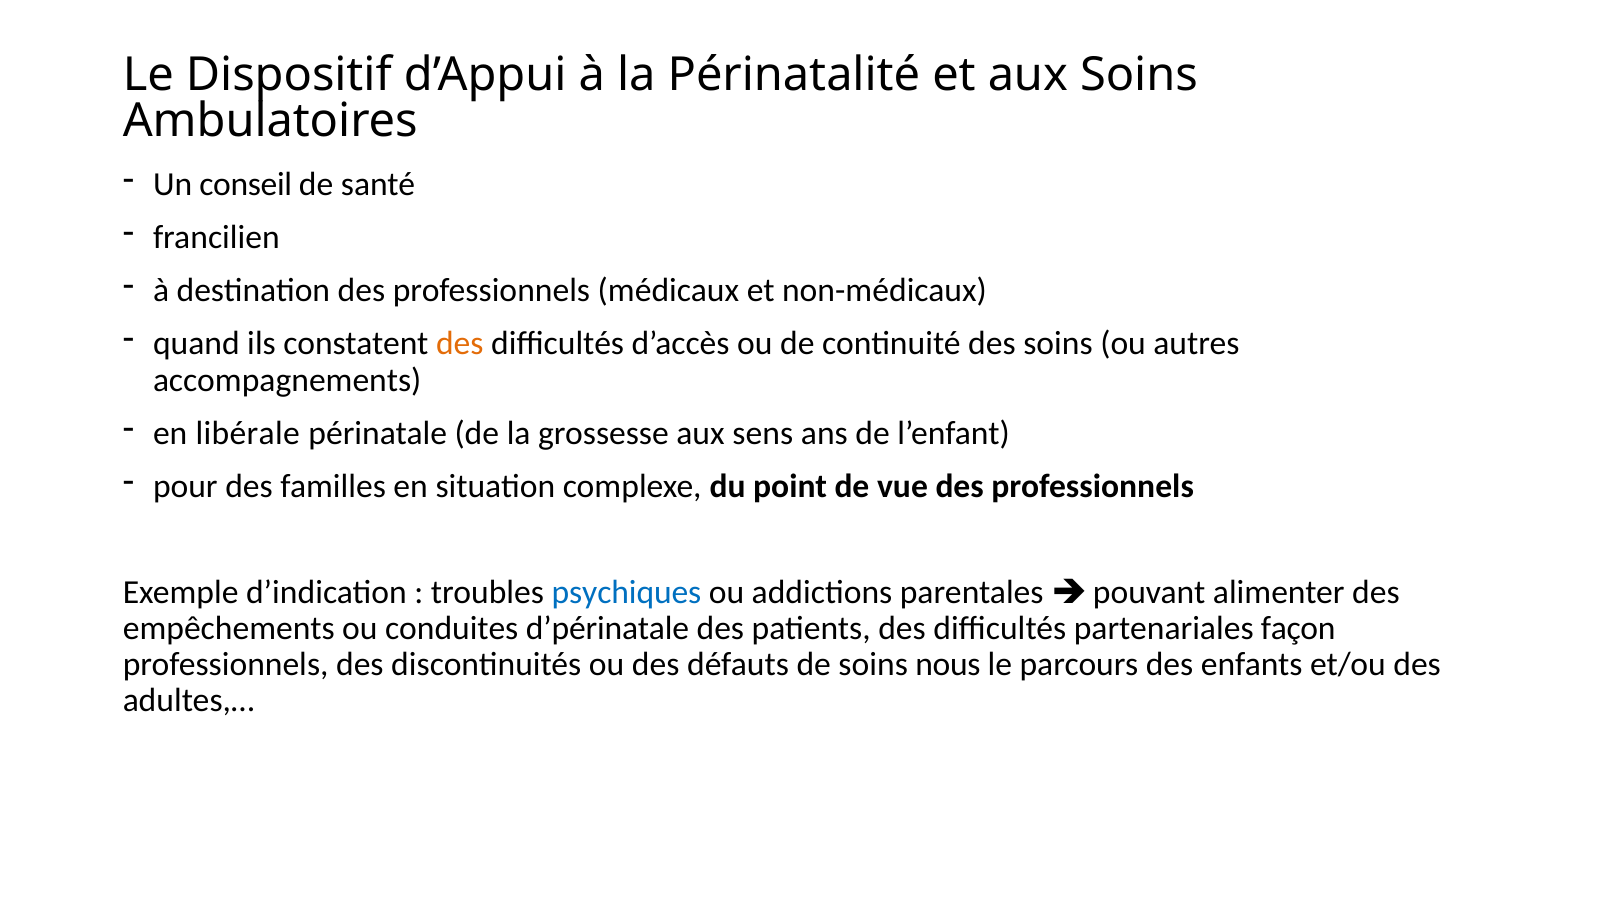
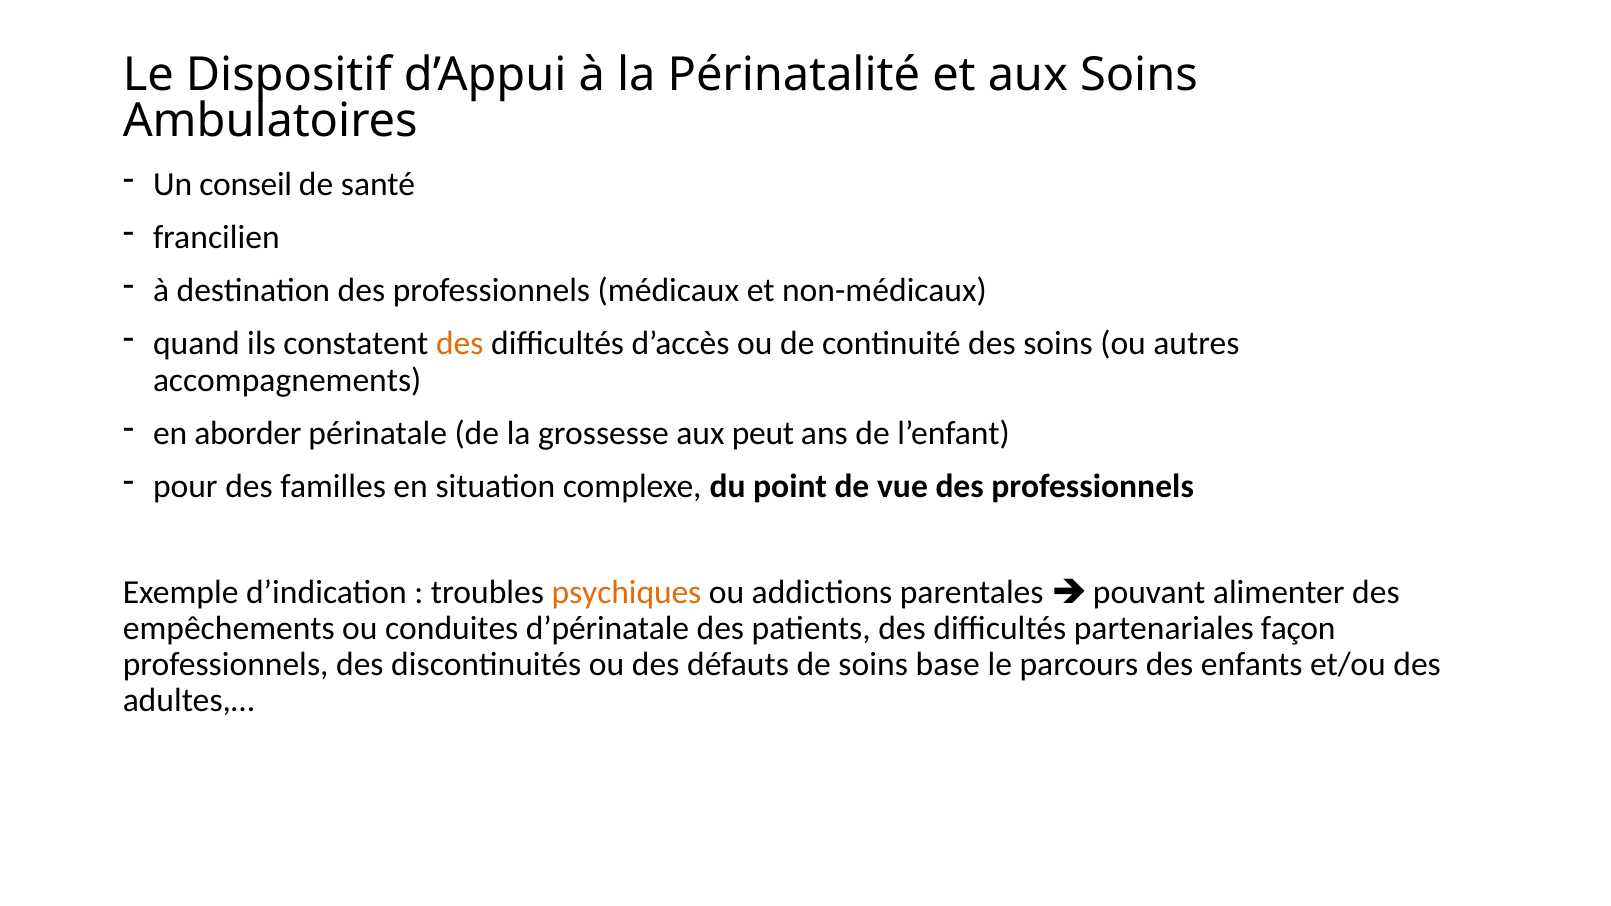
libérale: libérale -> aborder
sens: sens -> peut
psychiques colour: blue -> orange
nous: nous -> base
